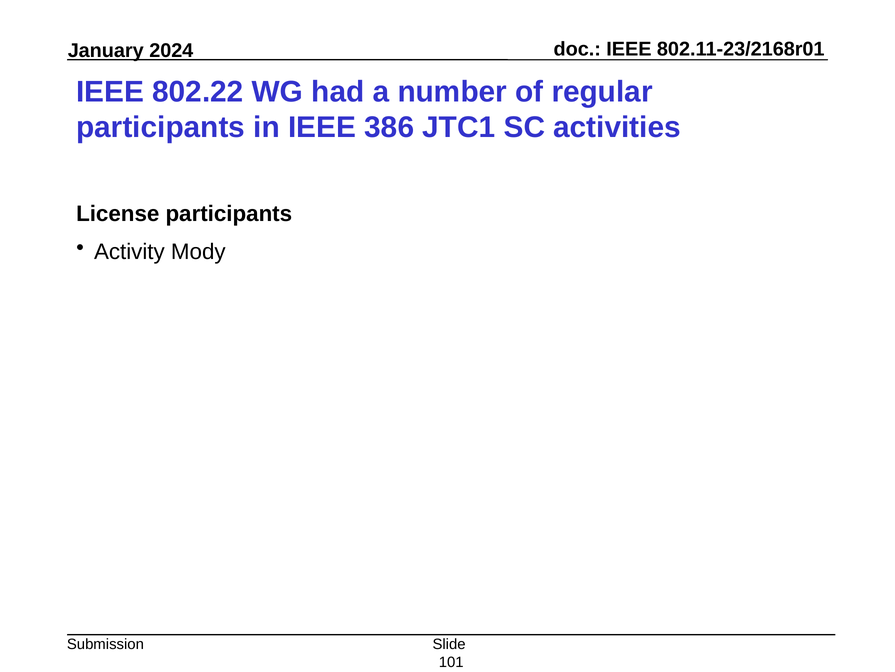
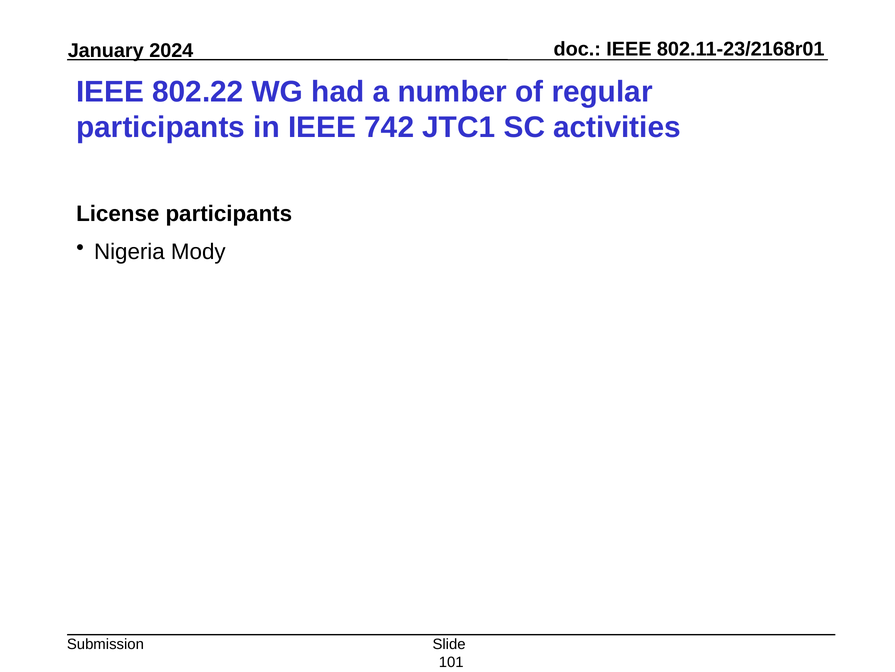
386: 386 -> 742
Activity: Activity -> Nigeria
